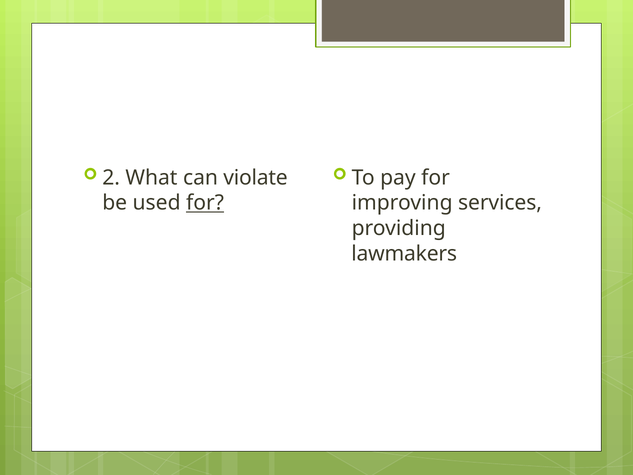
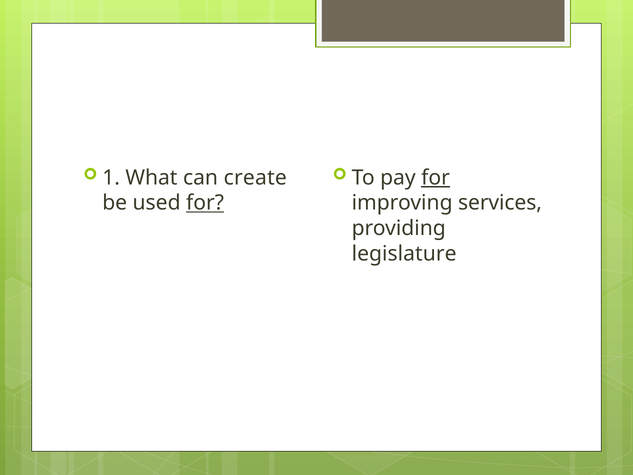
2: 2 -> 1
violate: violate -> create
for at (436, 177) underline: none -> present
lawmakers: lawmakers -> legislature
